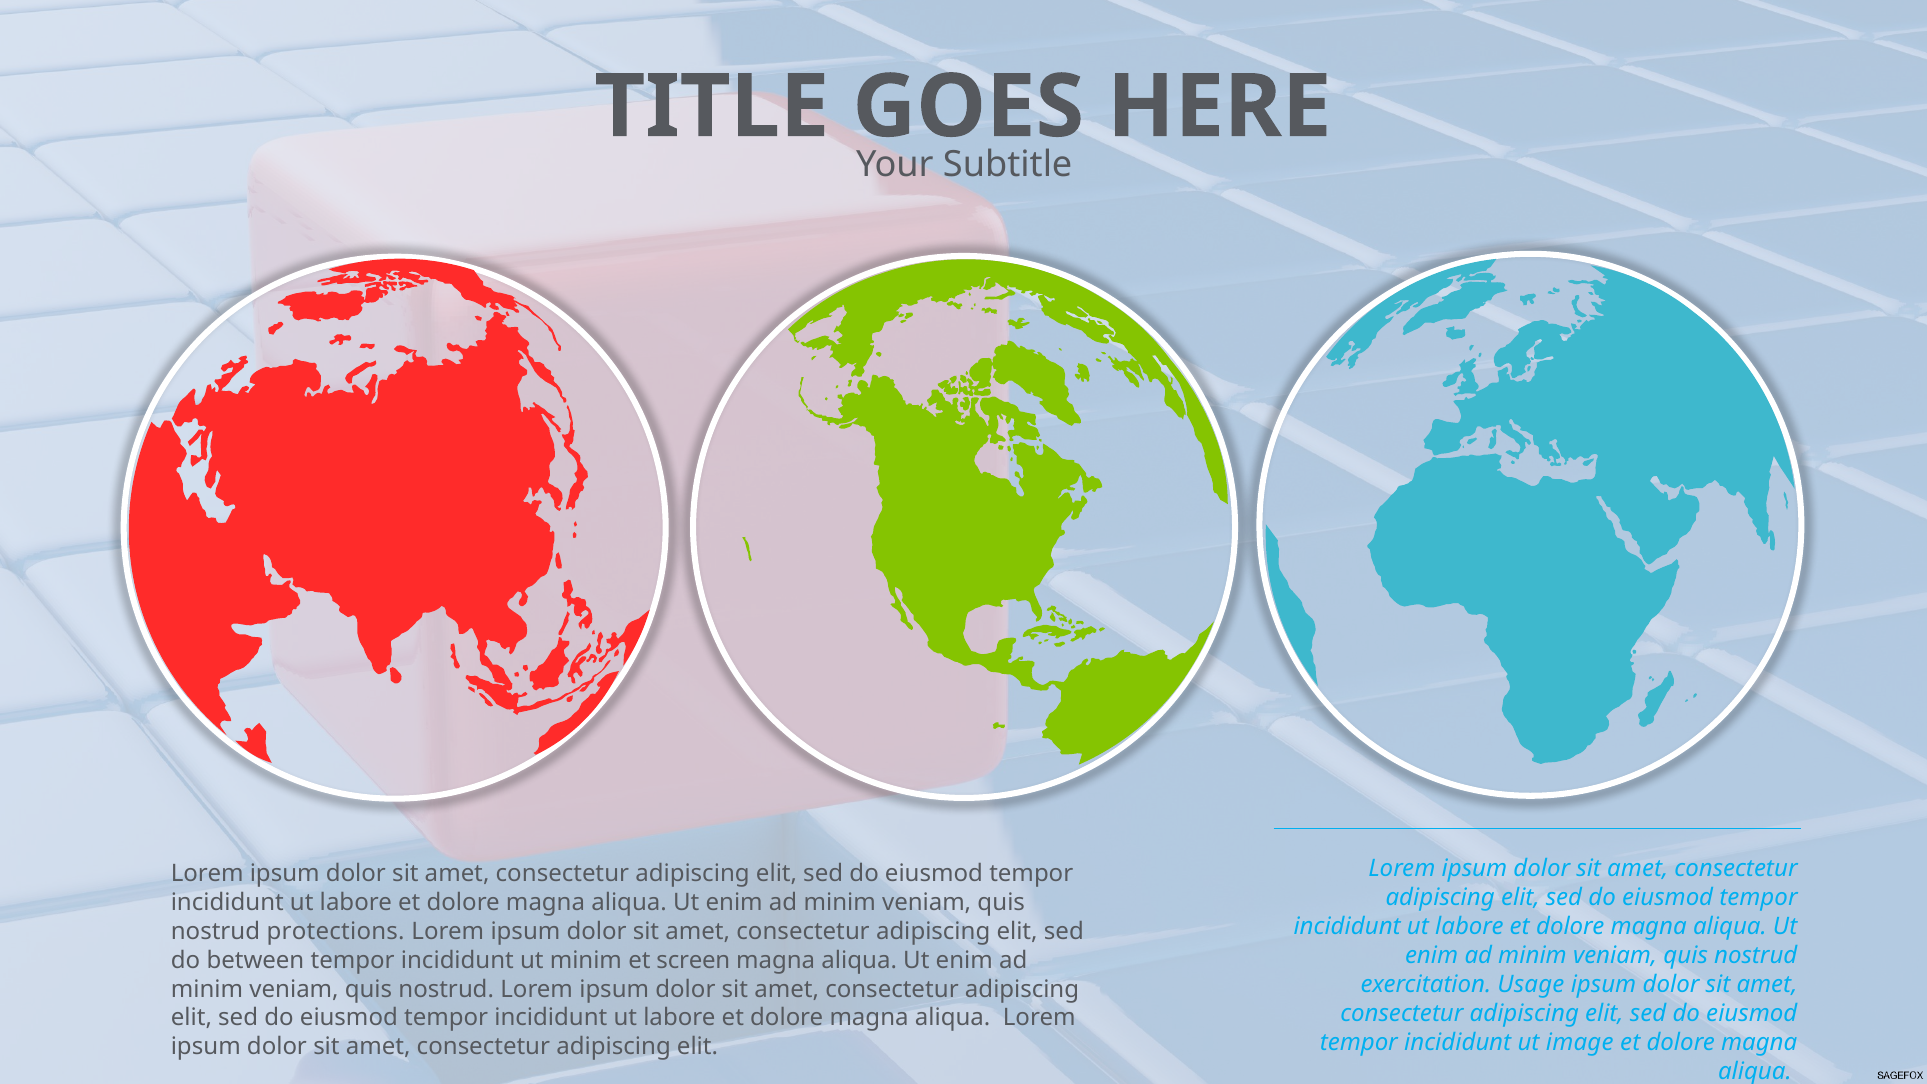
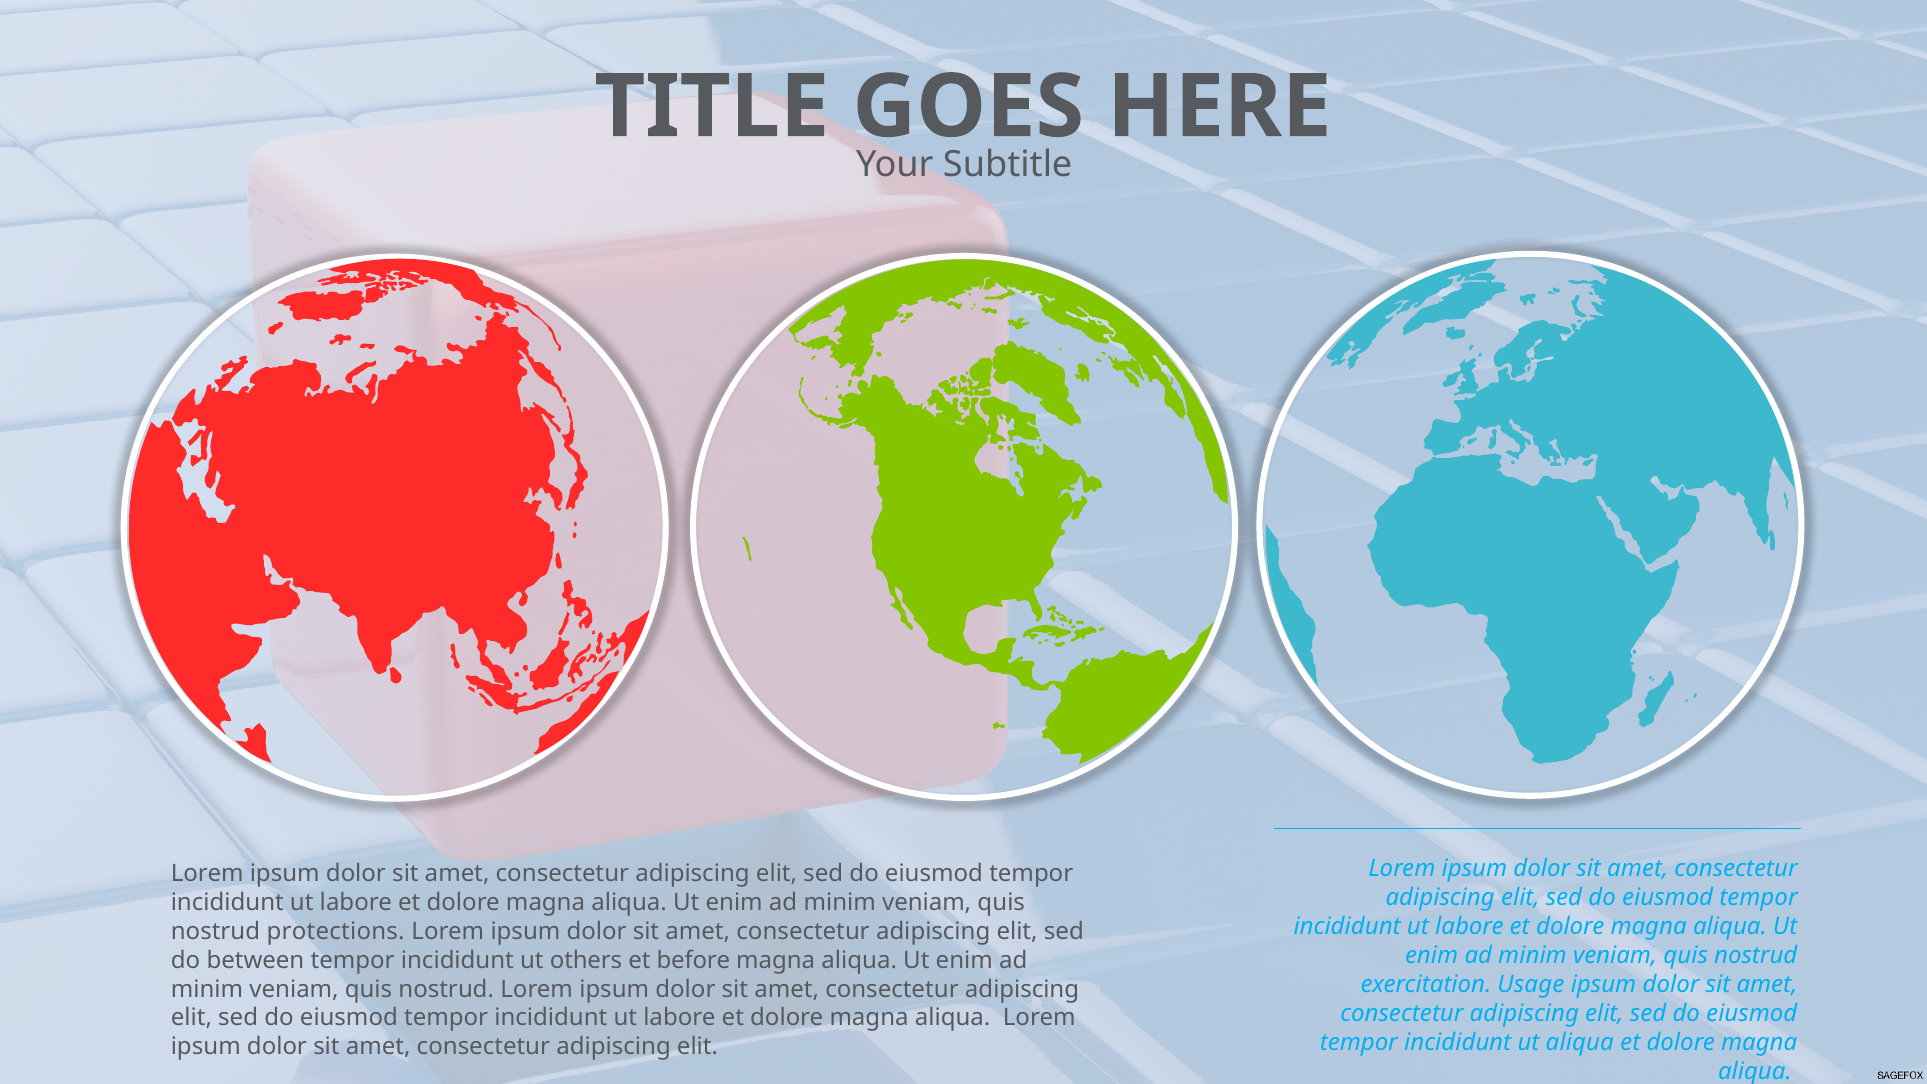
ut minim: minim -> others
screen: screen -> before
ut image: image -> aliqua
